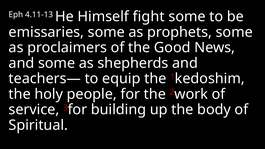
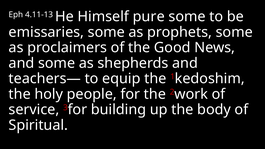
fight: fight -> pure
